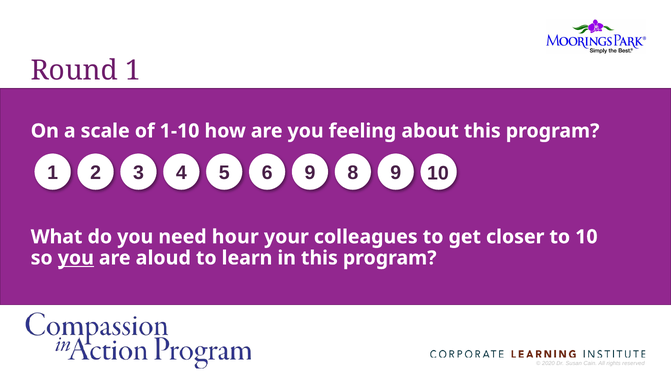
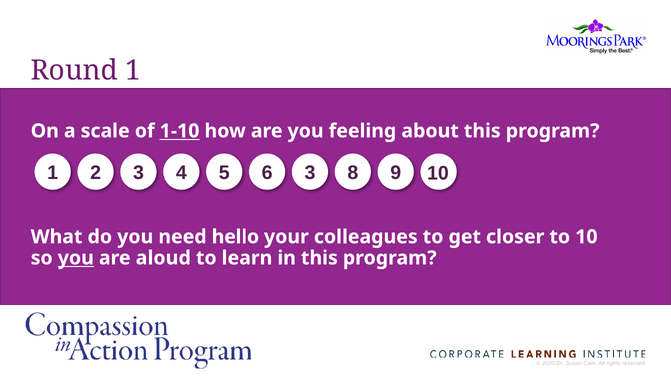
1-10 underline: none -> present
6 9: 9 -> 3
hour: hour -> hello
